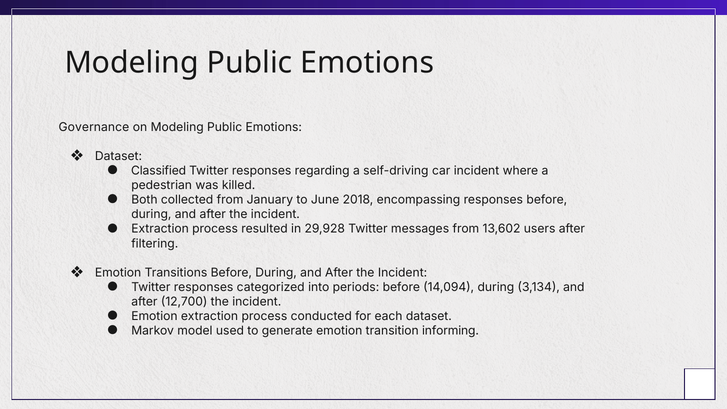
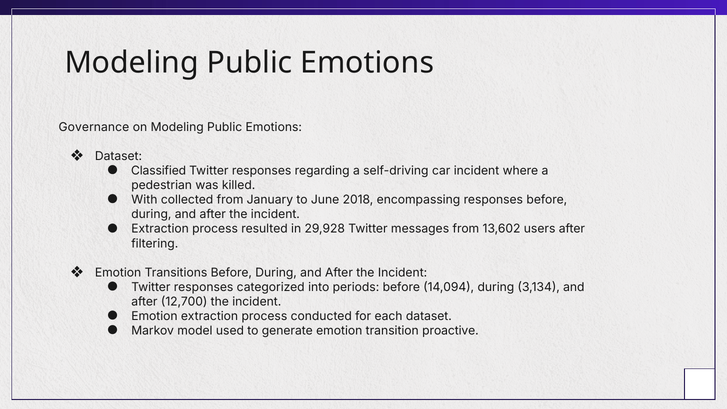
Both: Both -> With
informing: informing -> proactive
